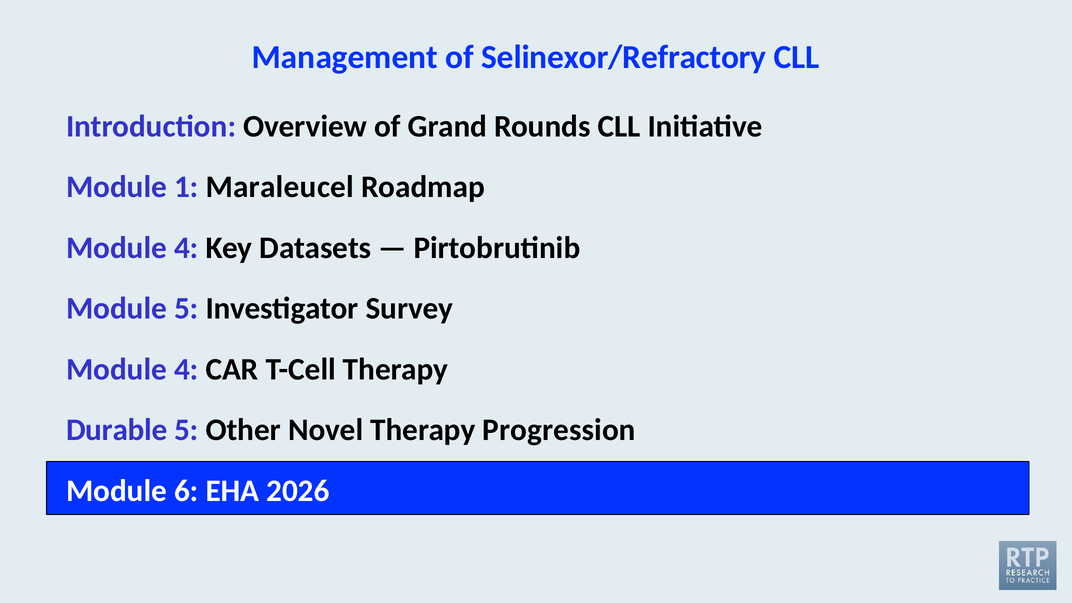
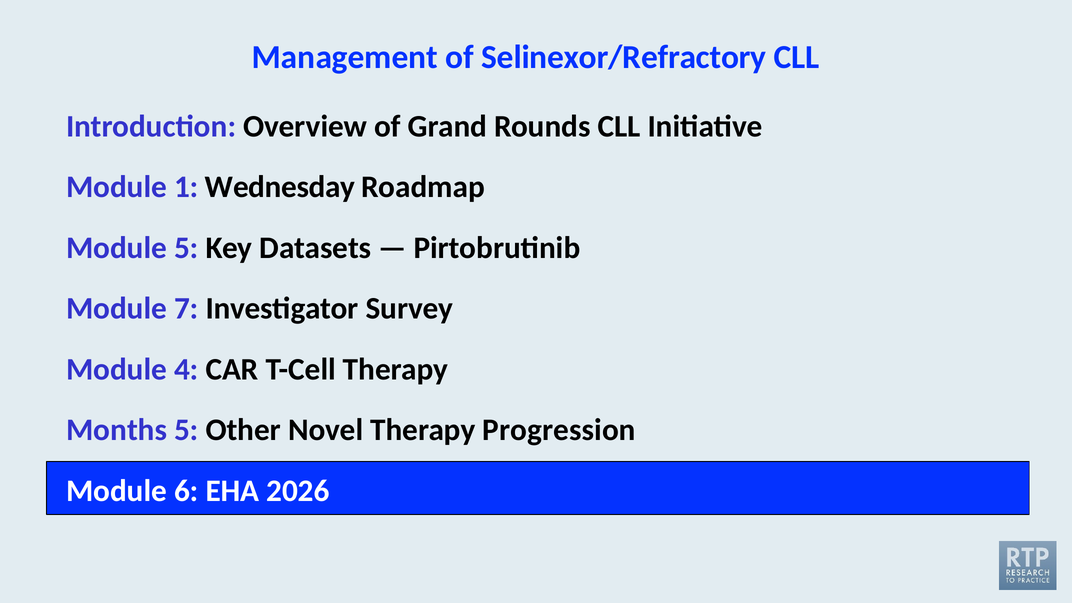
Maraleucel: Maraleucel -> Wednesday
4 at (186, 248): 4 -> 5
Module 5: 5 -> 7
Durable: Durable -> Months
